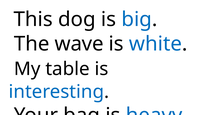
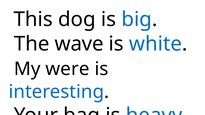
table: table -> were
